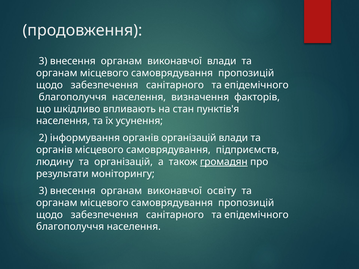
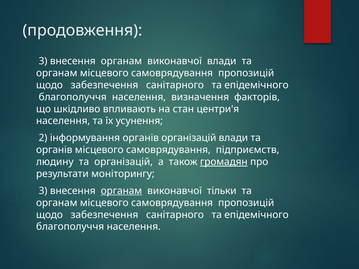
пунктів'я: пунктів'я -> центри'я
органам at (121, 191) underline: none -> present
освіту: освіту -> тільки
